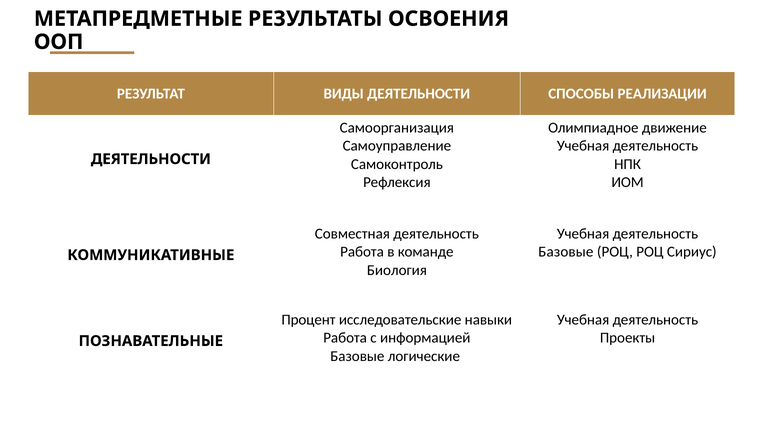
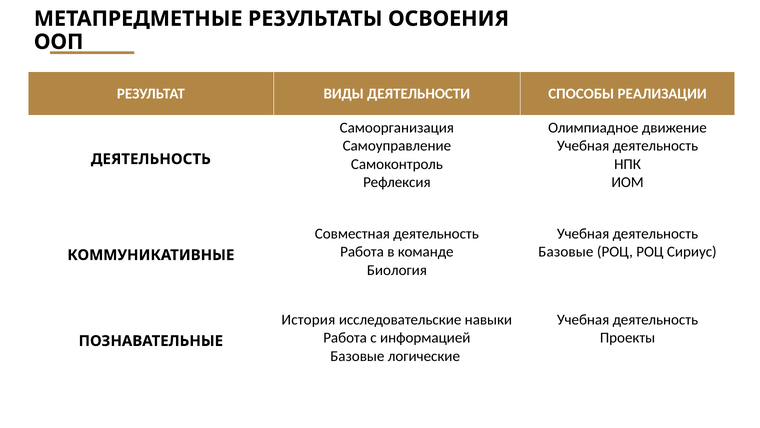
ДЕЯТЕЛЬНОСТИ at (151, 159): ДЕЯТЕЛЬНОСТИ -> ДЕЯТЕЛЬНОСТЬ
Процент: Процент -> История
